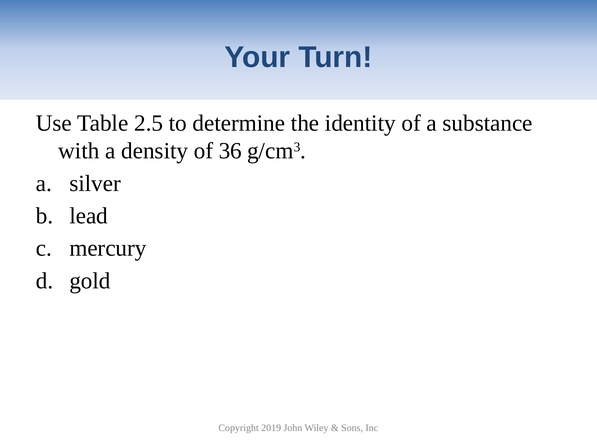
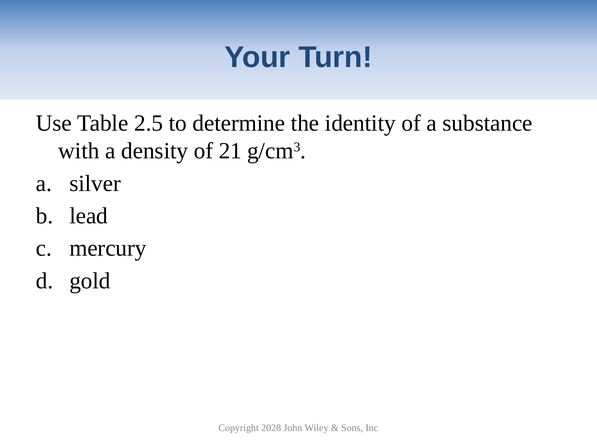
36: 36 -> 21
2019: 2019 -> 2028
